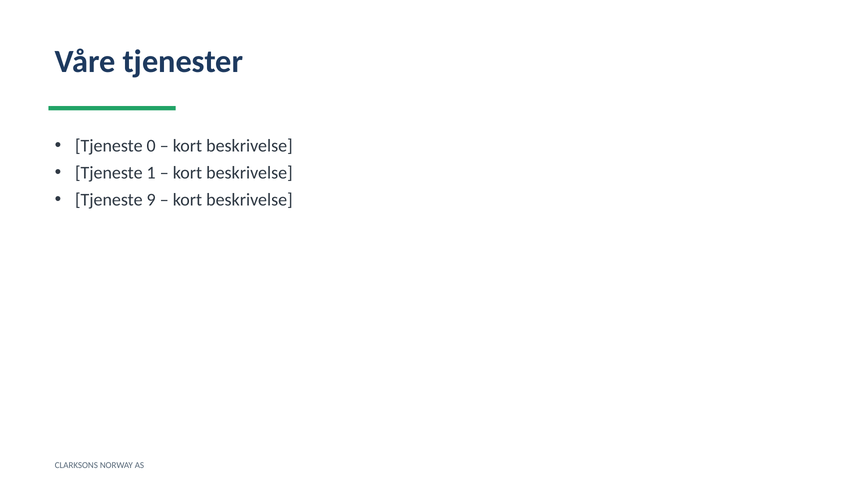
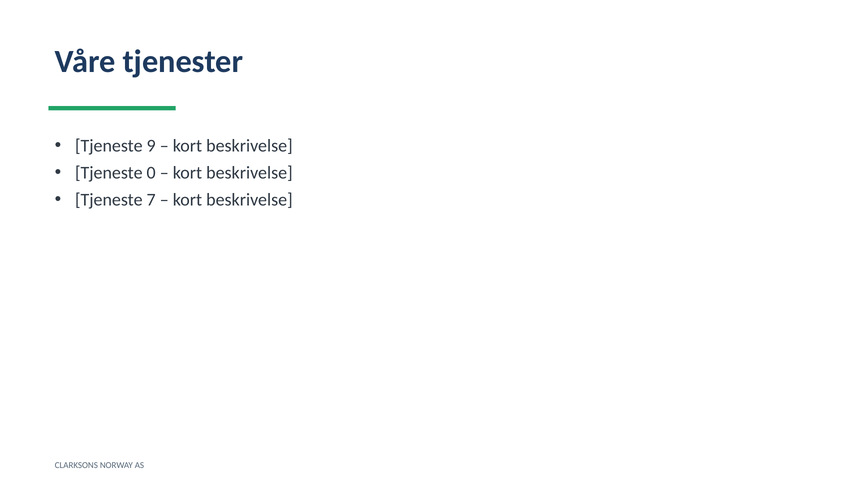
0: 0 -> 9
1: 1 -> 0
9: 9 -> 7
